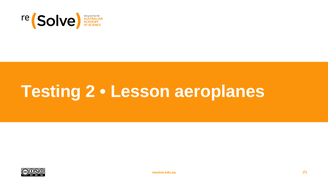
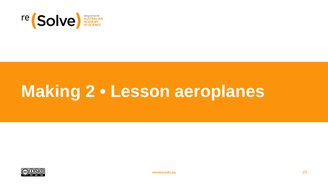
Testing: Testing -> Making
